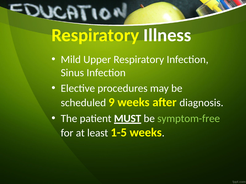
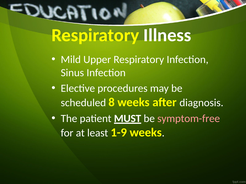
9: 9 -> 8
symptom-free colour: light green -> pink
1-5: 1-5 -> 1-9
